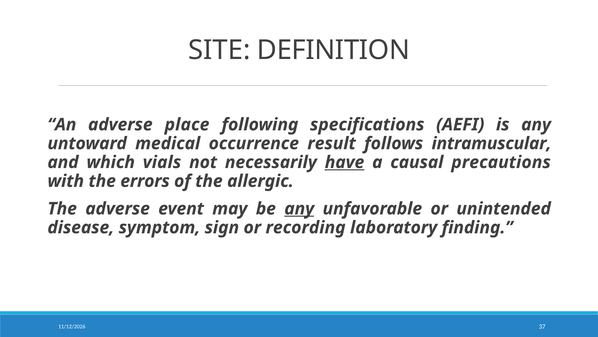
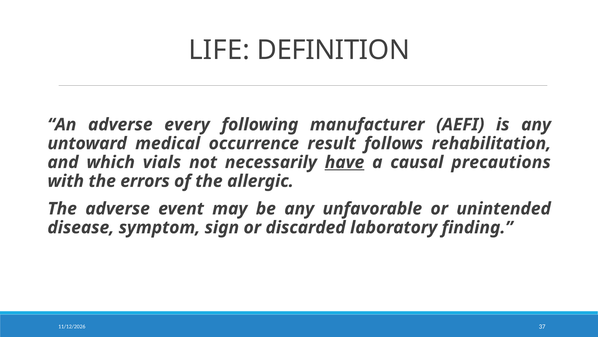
SITE: SITE -> LIFE
place: place -> every
specifications: specifications -> manufacturer
intramuscular: intramuscular -> rehabilitation
any at (299, 208) underline: present -> none
recording: recording -> discarded
